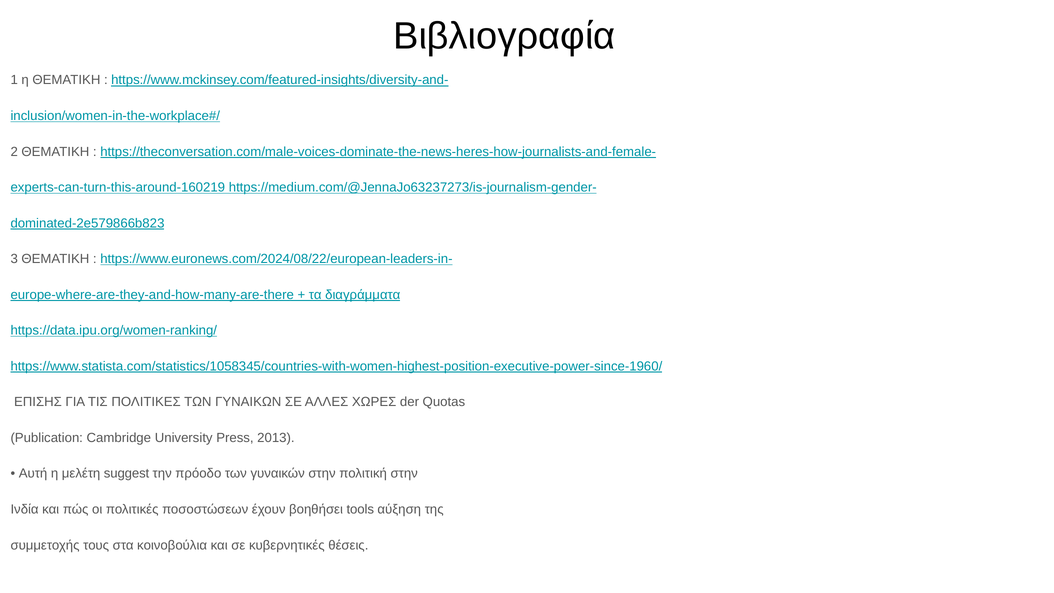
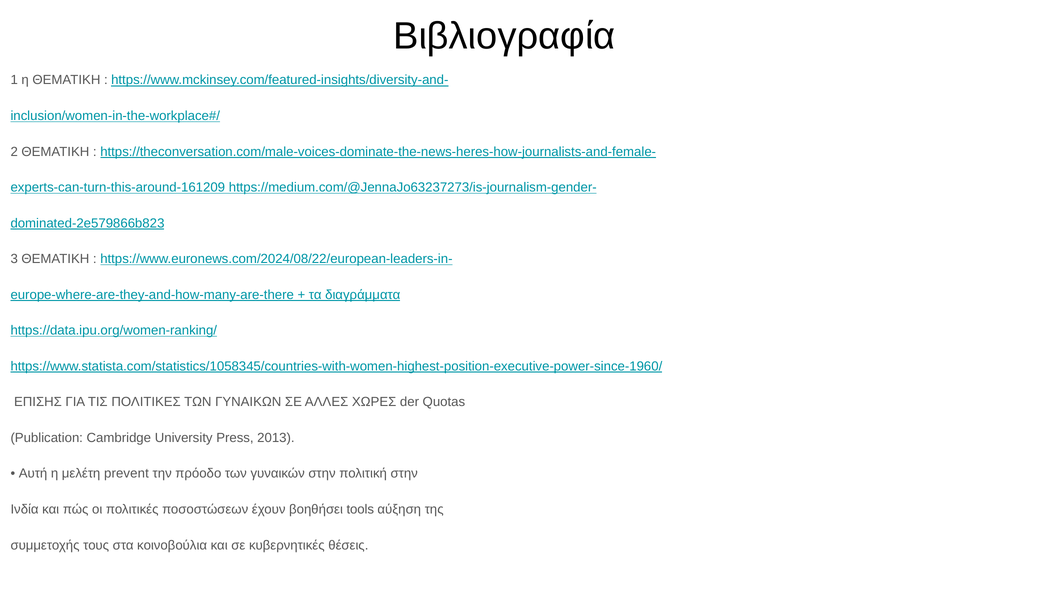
experts-can-turn-this-around-160219: experts-can-turn-this-around-160219 -> experts-can-turn-this-around-161209
suggest: suggest -> prevent
